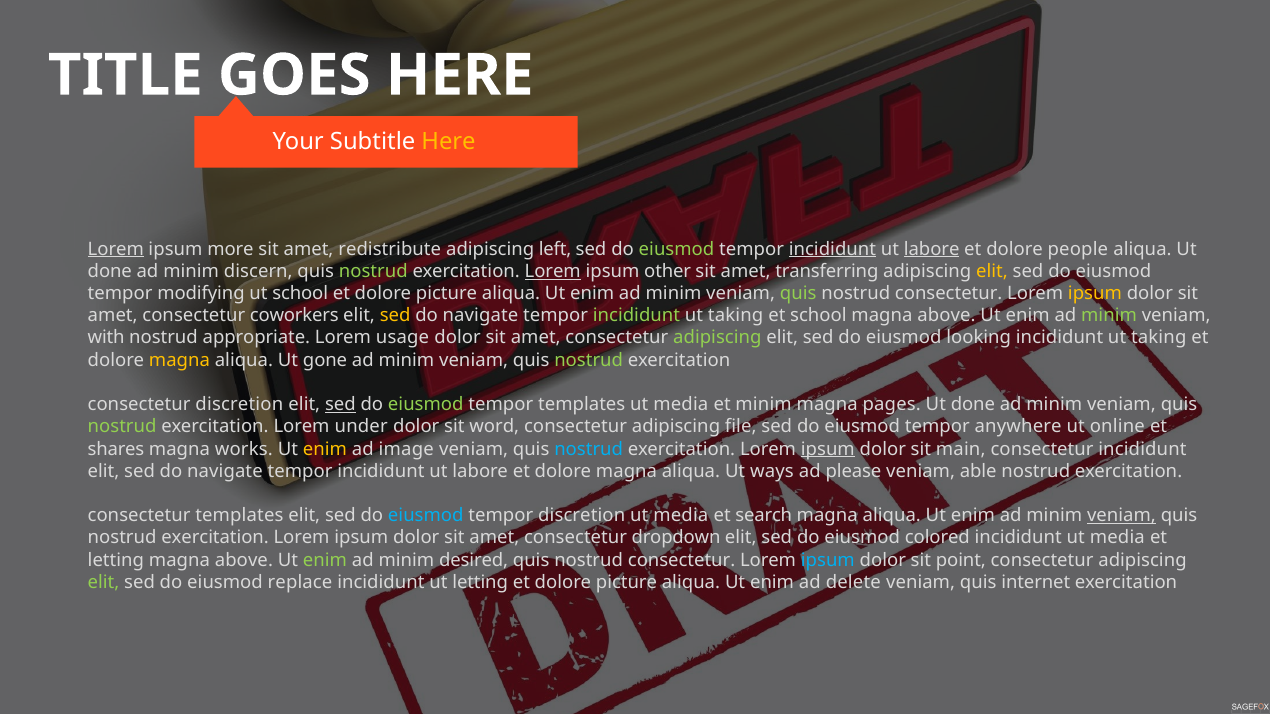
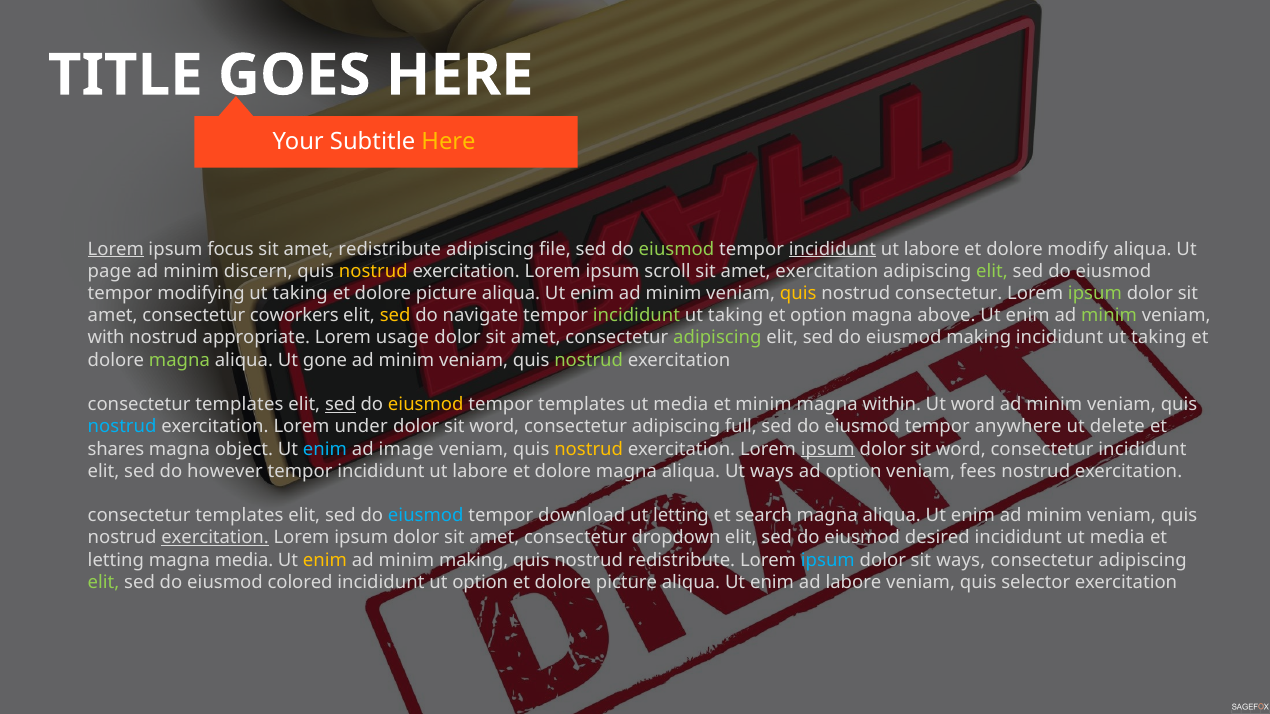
more: more -> focus
left: left -> file
labore at (932, 249) underline: present -> none
people: people -> modify
done at (110, 271): done -> page
nostrud at (373, 271) colour: light green -> yellow
Lorem at (553, 271) underline: present -> none
other: other -> scroll
amet transferring: transferring -> exercitation
elit at (992, 271) colour: yellow -> light green
school at (300, 294): school -> taking
quis at (798, 294) colour: light green -> yellow
ipsum at (1095, 294) colour: yellow -> light green
et school: school -> option
eiusmod looking: looking -> making
magna at (179, 360) colour: yellow -> light green
discretion at (239, 405): discretion -> templates
eiusmod at (426, 405) colour: light green -> yellow
pages: pages -> within
done at (973, 405): done -> word
nostrud at (122, 427) colour: light green -> light blue
file: file -> full
online: online -> delete
works: works -> object
enim at (325, 449) colour: yellow -> light blue
nostrud at (589, 449) colour: light blue -> yellow
main at (961, 449): main -> word
navigate at (225, 471): navigate -> however
ad please: please -> option
able: able -> fees
tempor discretion: discretion -> download
media at (681, 516): media -> letting
veniam at (1121, 516) underline: present -> none
exercitation at (215, 538) underline: none -> present
colored: colored -> desired
above at (244, 560): above -> media
enim at (325, 560) colour: light green -> yellow
minim desired: desired -> making
consectetur at (682, 560): consectetur -> redistribute
sit point: point -> ways
replace: replace -> colored
ut letting: letting -> option
ad delete: delete -> labore
internet: internet -> selector
